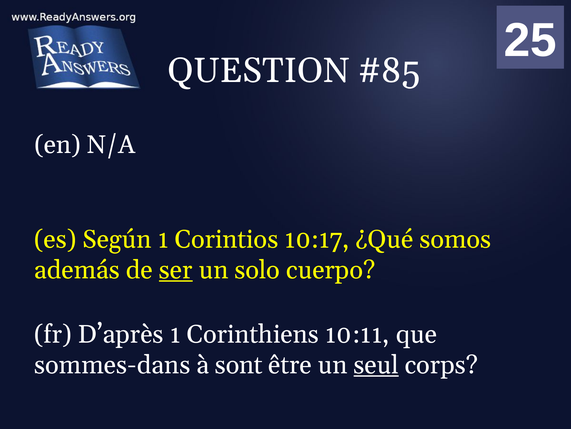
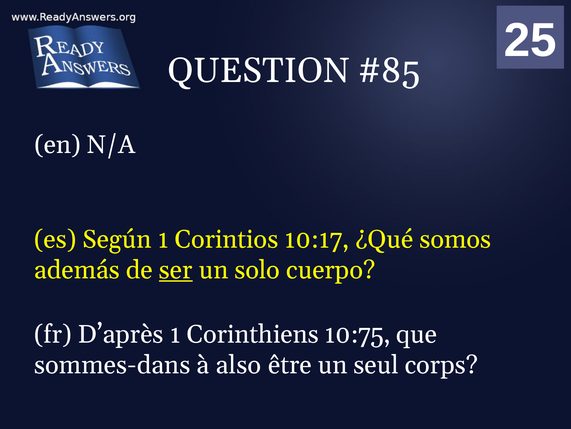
10:11: 10:11 -> 10:75
sont: sont -> also
seul underline: present -> none
